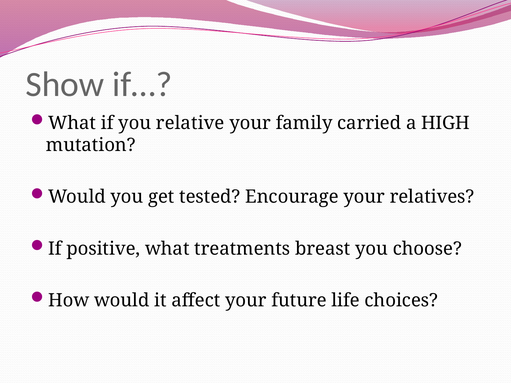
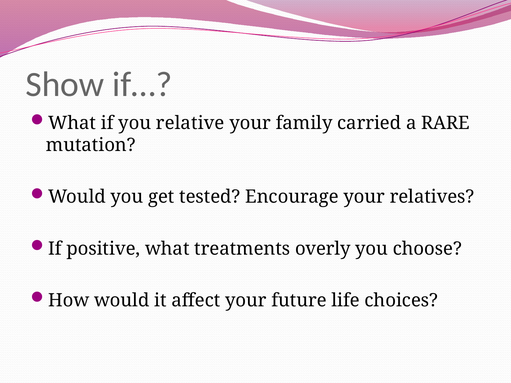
HIGH: HIGH -> RARE
breast: breast -> overly
